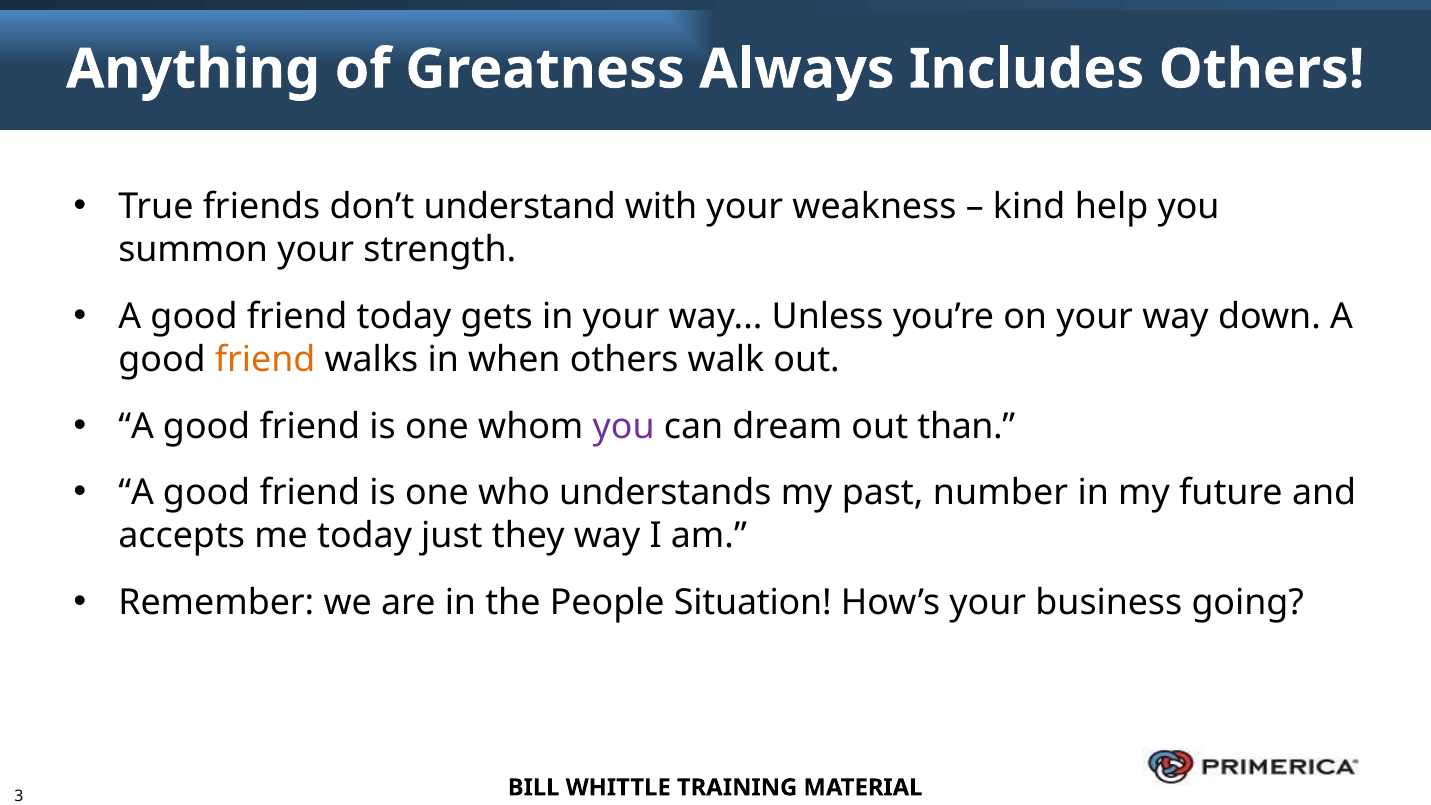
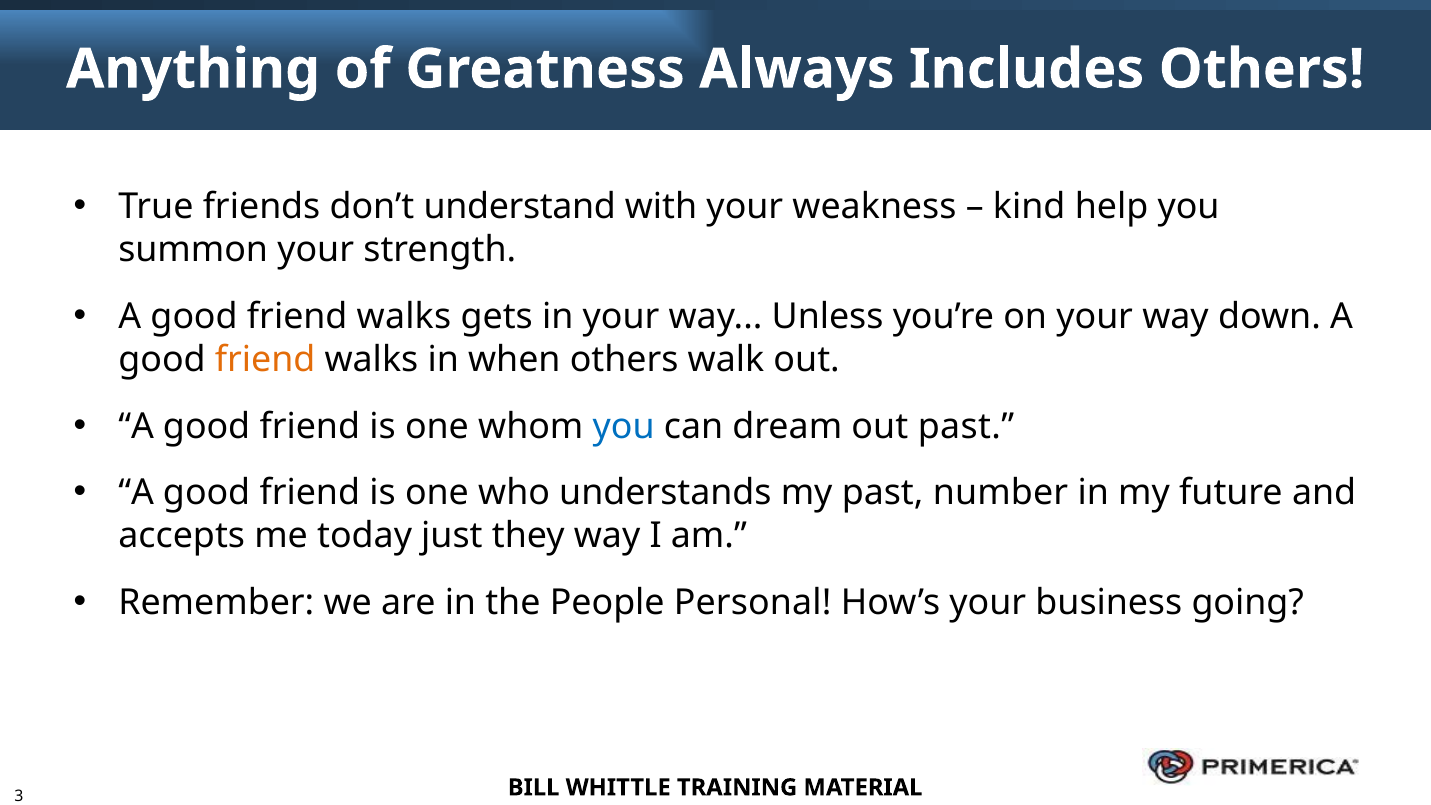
today at (404, 317): today -> walks
you at (624, 426) colour: purple -> blue
out than: than -> past
Situation: Situation -> Personal
